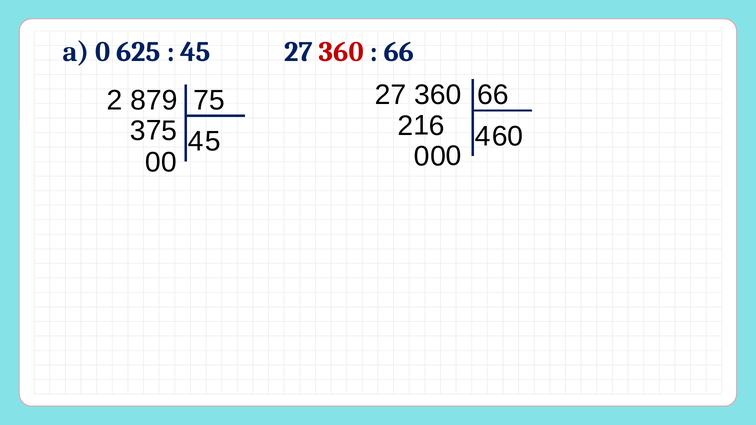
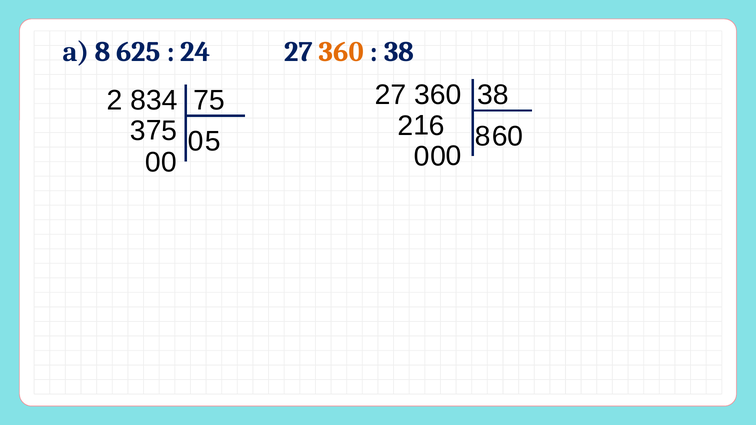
a 0: 0 -> 8
45: 45 -> 24
360 at (341, 52) colour: red -> orange
66 at (399, 52): 66 -> 38
360 66: 66 -> 38
879: 879 -> 834
2 4: 4 -> 8
3 4: 4 -> 0
